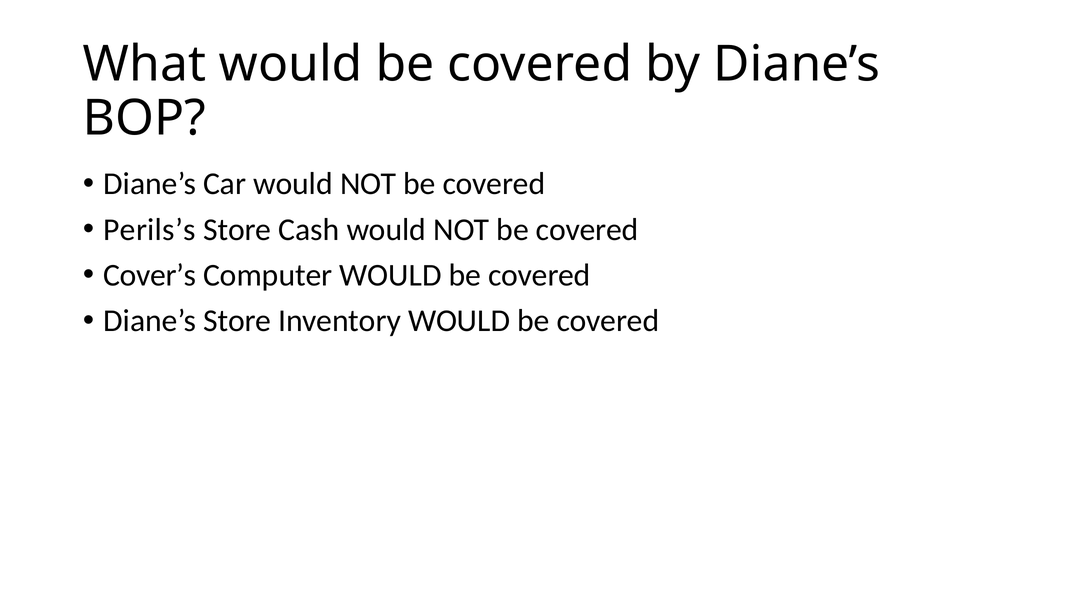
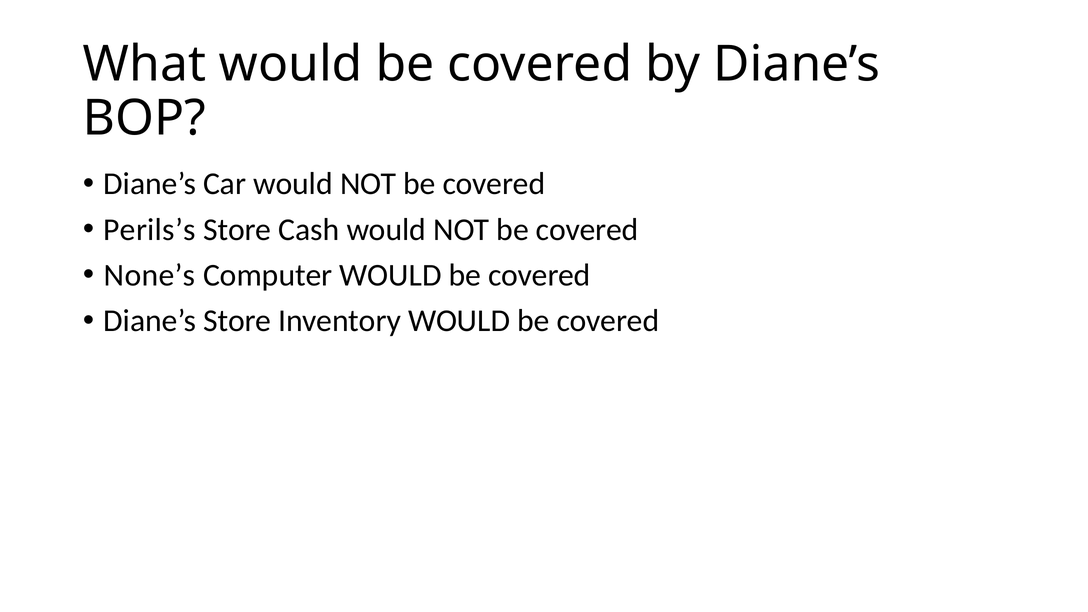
Cover’s: Cover’s -> None’s
